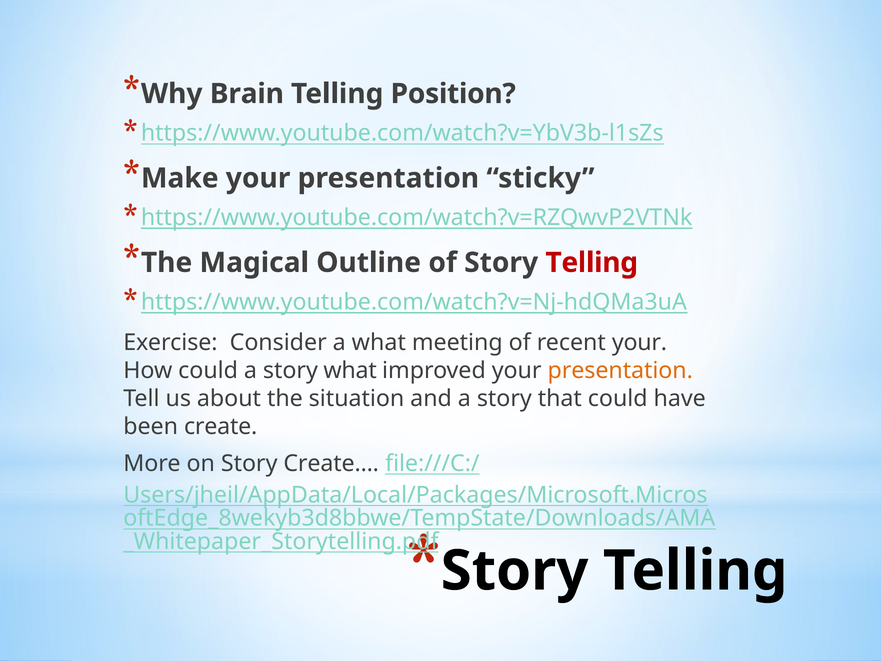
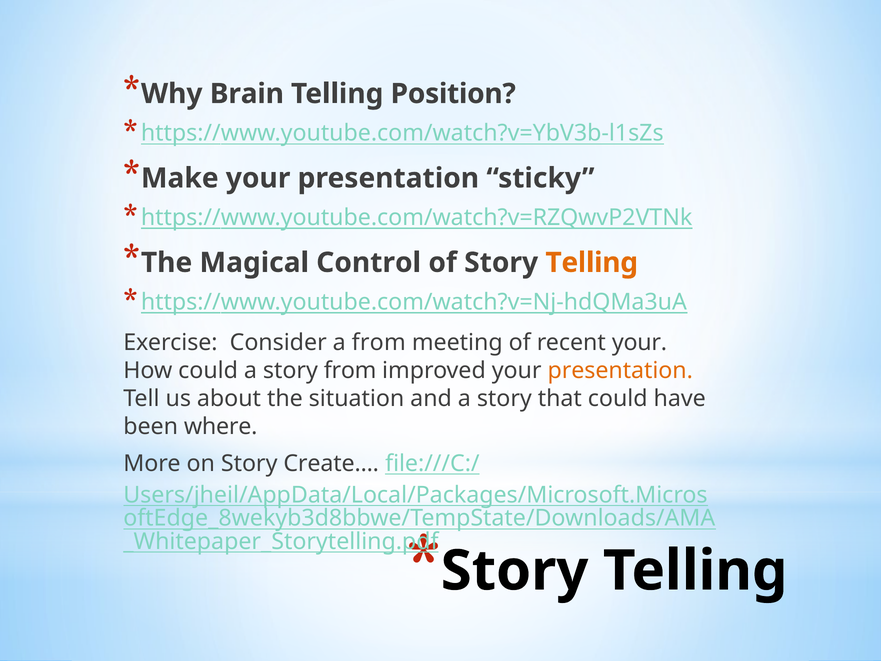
Outline: Outline -> Control
Telling at (592, 263) colour: red -> orange
a what: what -> from
story what: what -> from
create: create -> where
